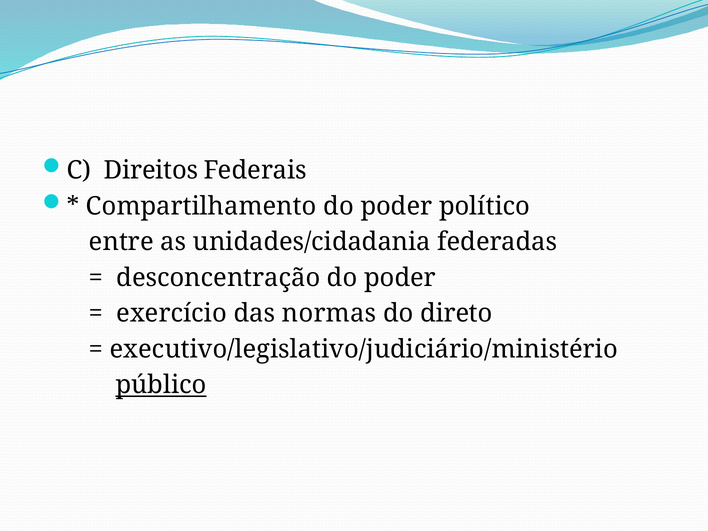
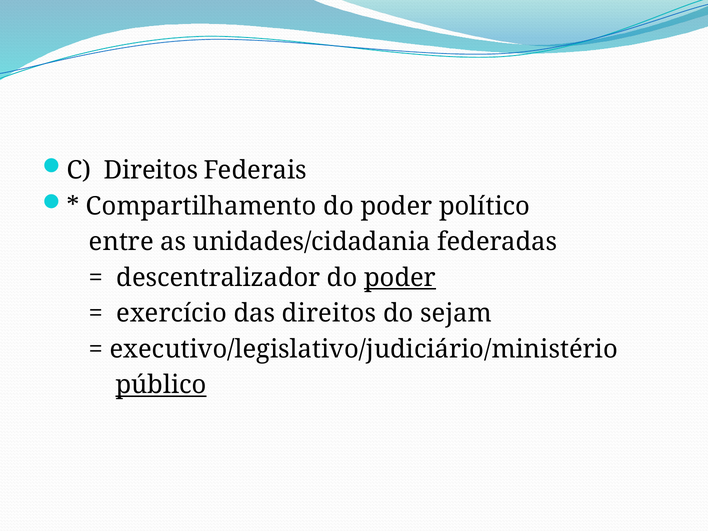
desconcentração: desconcentração -> descentralizador
poder at (400, 278) underline: none -> present
das normas: normas -> direitos
direto: direto -> sejam
